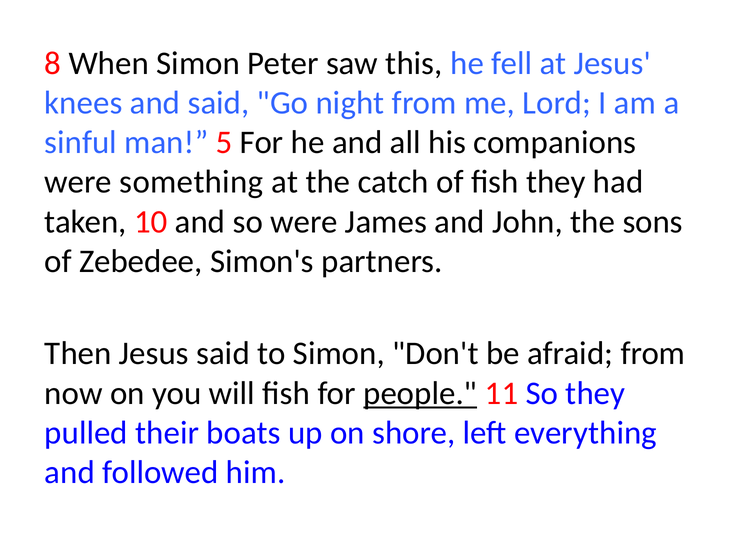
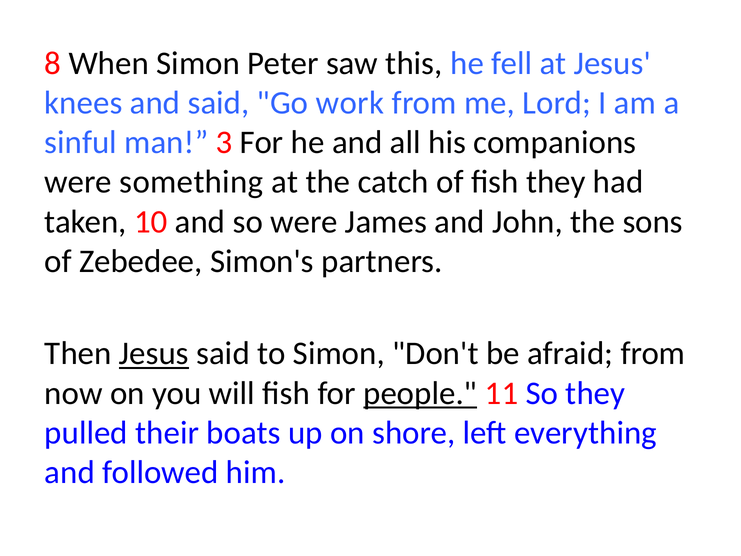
night: night -> work
5: 5 -> 3
Jesus at (154, 353) underline: none -> present
